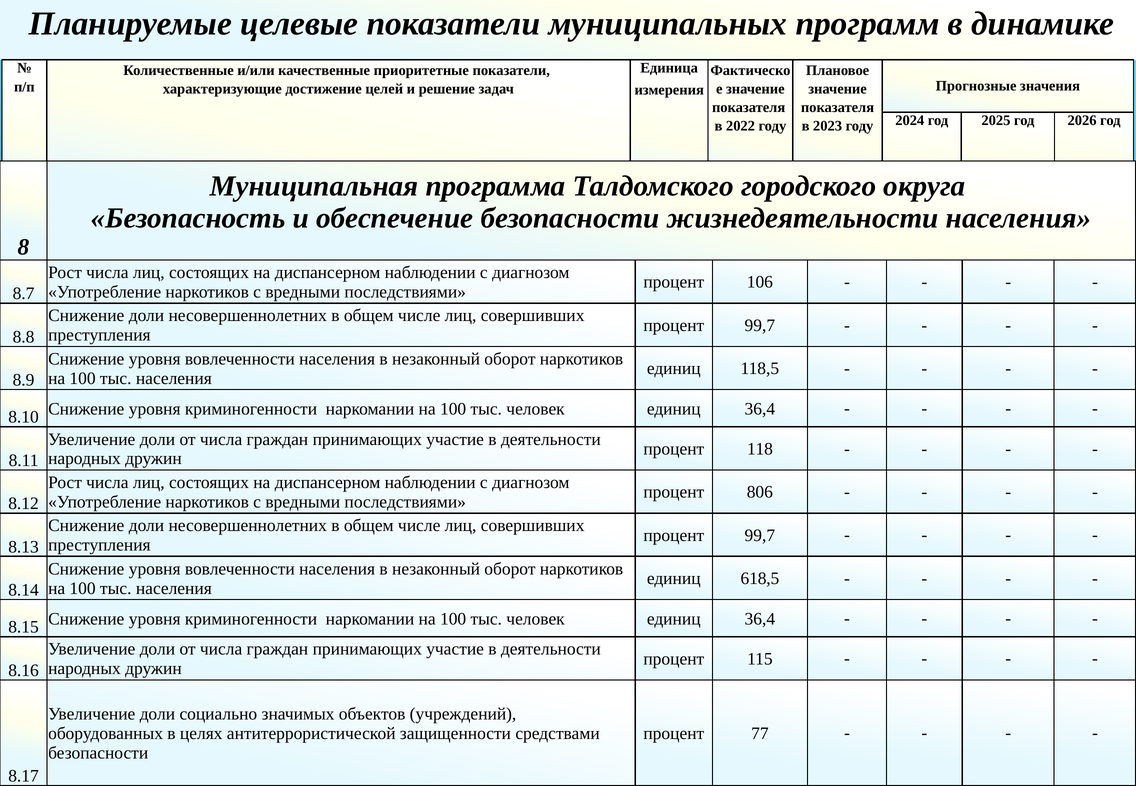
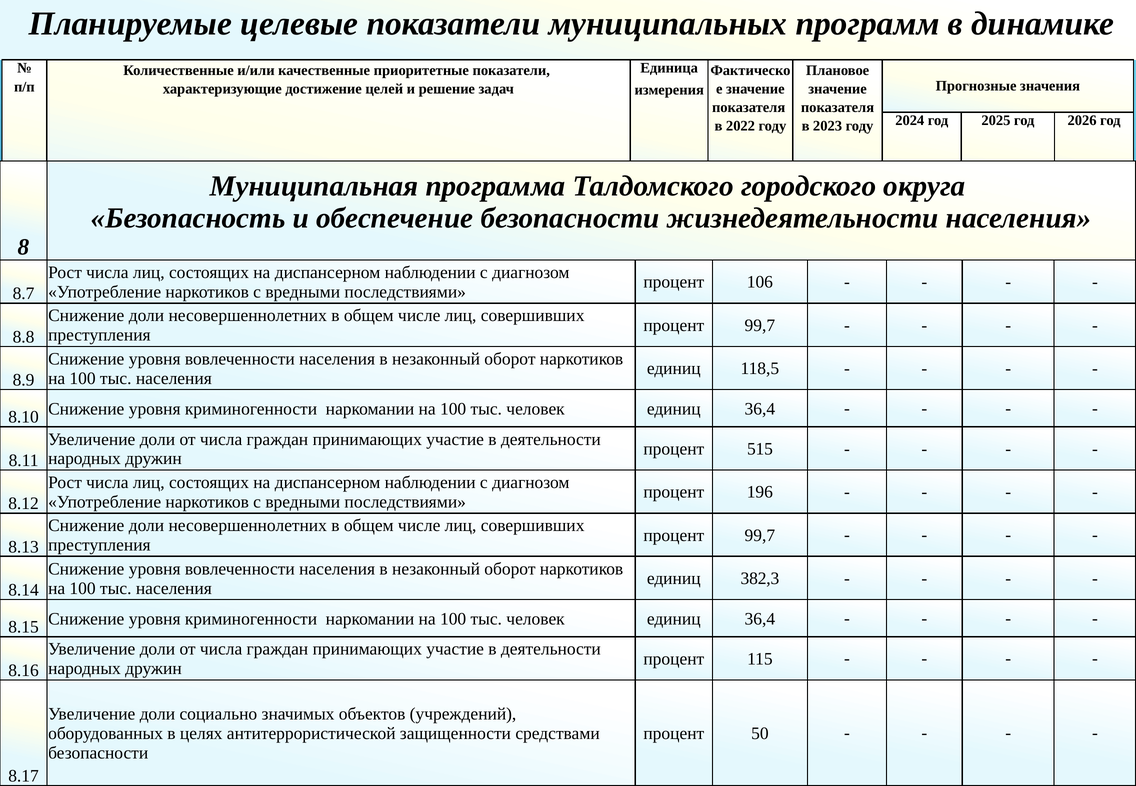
118: 118 -> 515
806: 806 -> 196
618,5: 618,5 -> 382,3
77: 77 -> 50
